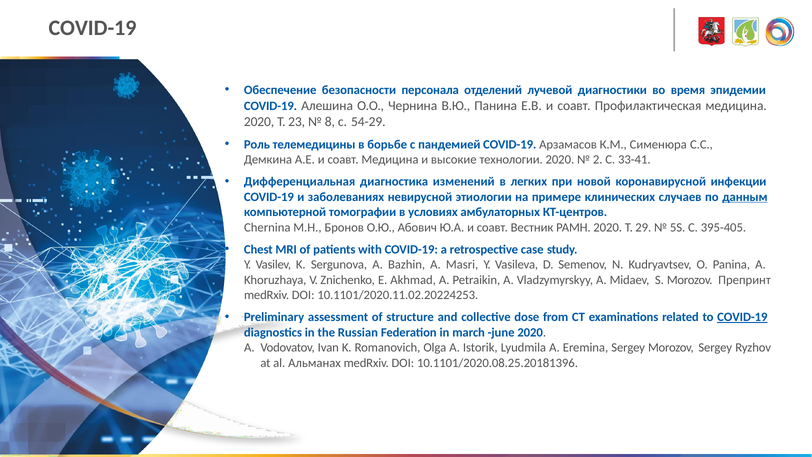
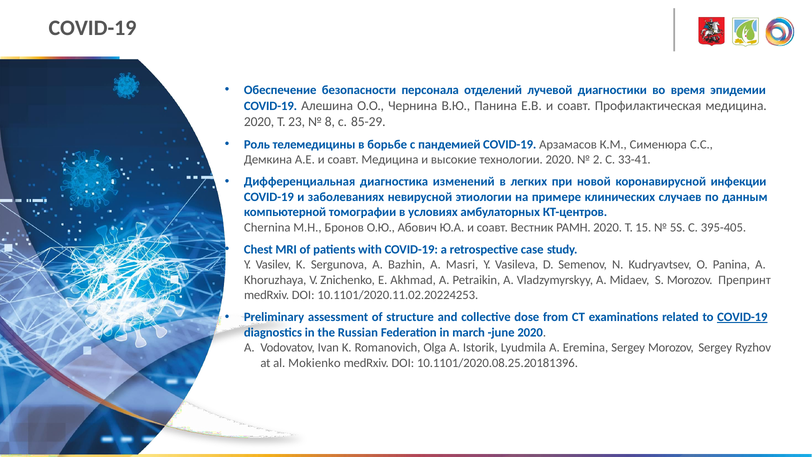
54-29: 54-29 -> 85-29
данным underline: present -> none
29: 29 -> 15
Альманах: Альманах -> Mokienko
